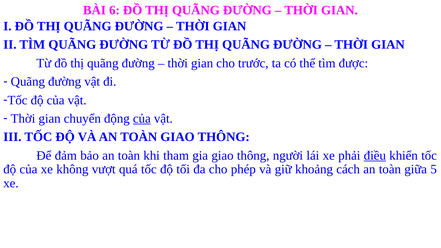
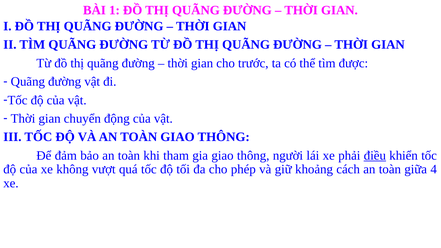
6: 6 -> 1
của at (142, 119) underline: present -> none
5: 5 -> 4
